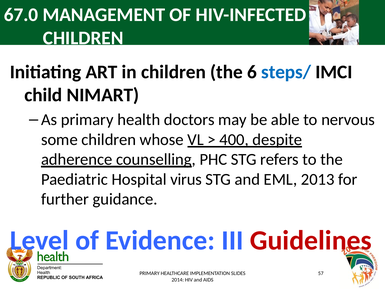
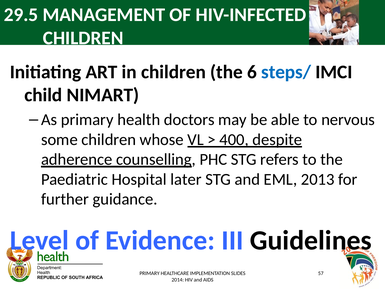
67.0: 67.0 -> 29.5
virus: virus -> later
Guidelines colour: red -> black
